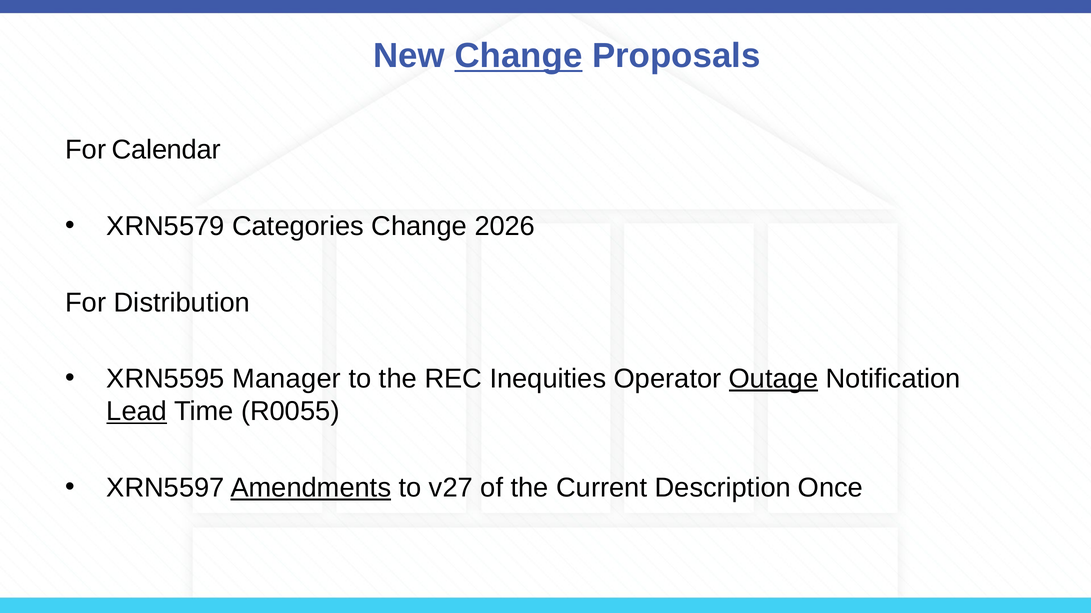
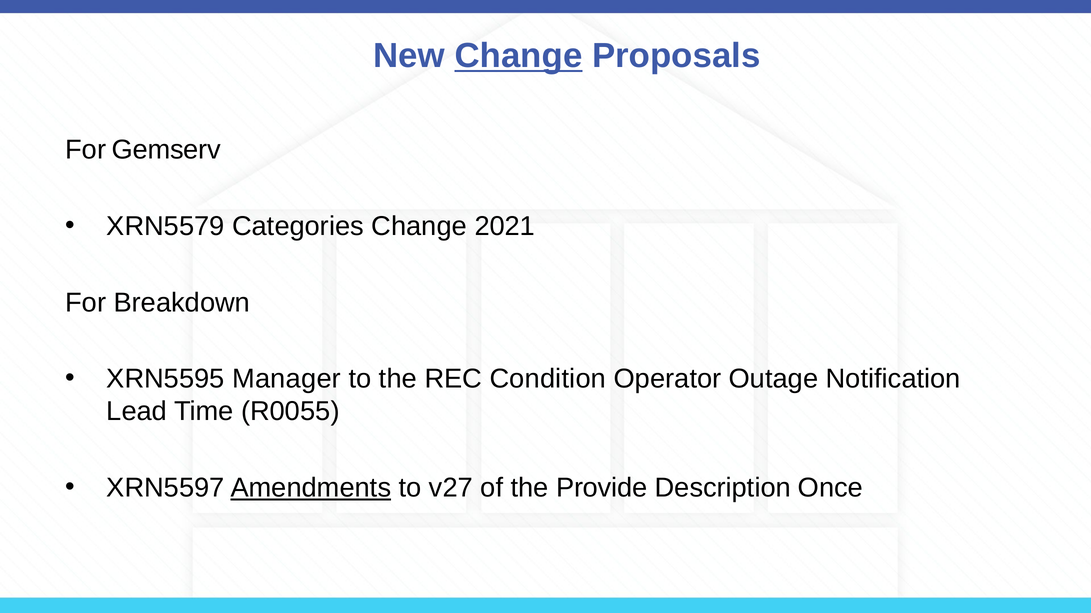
Calendar: Calendar -> Gemserv
2026: 2026 -> 2021
Distribution: Distribution -> Breakdown
Inequities: Inequities -> Condition
Outage underline: present -> none
Lead underline: present -> none
Current: Current -> Provide
